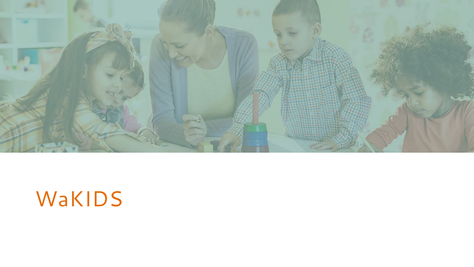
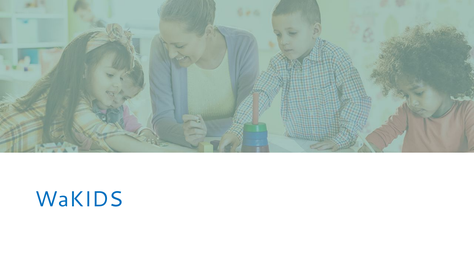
WaKIDS colour: orange -> blue
